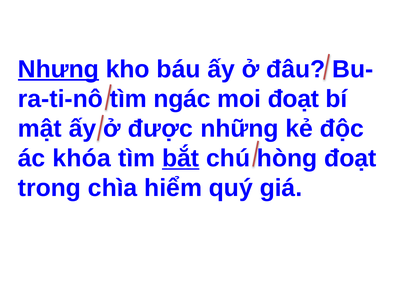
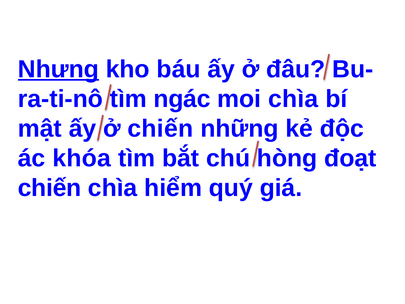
moi đoạt: đoạt -> chìa
được at (160, 129): được -> chiến
bắt underline: present -> none
trong at (49, 188): trong -> chiến
